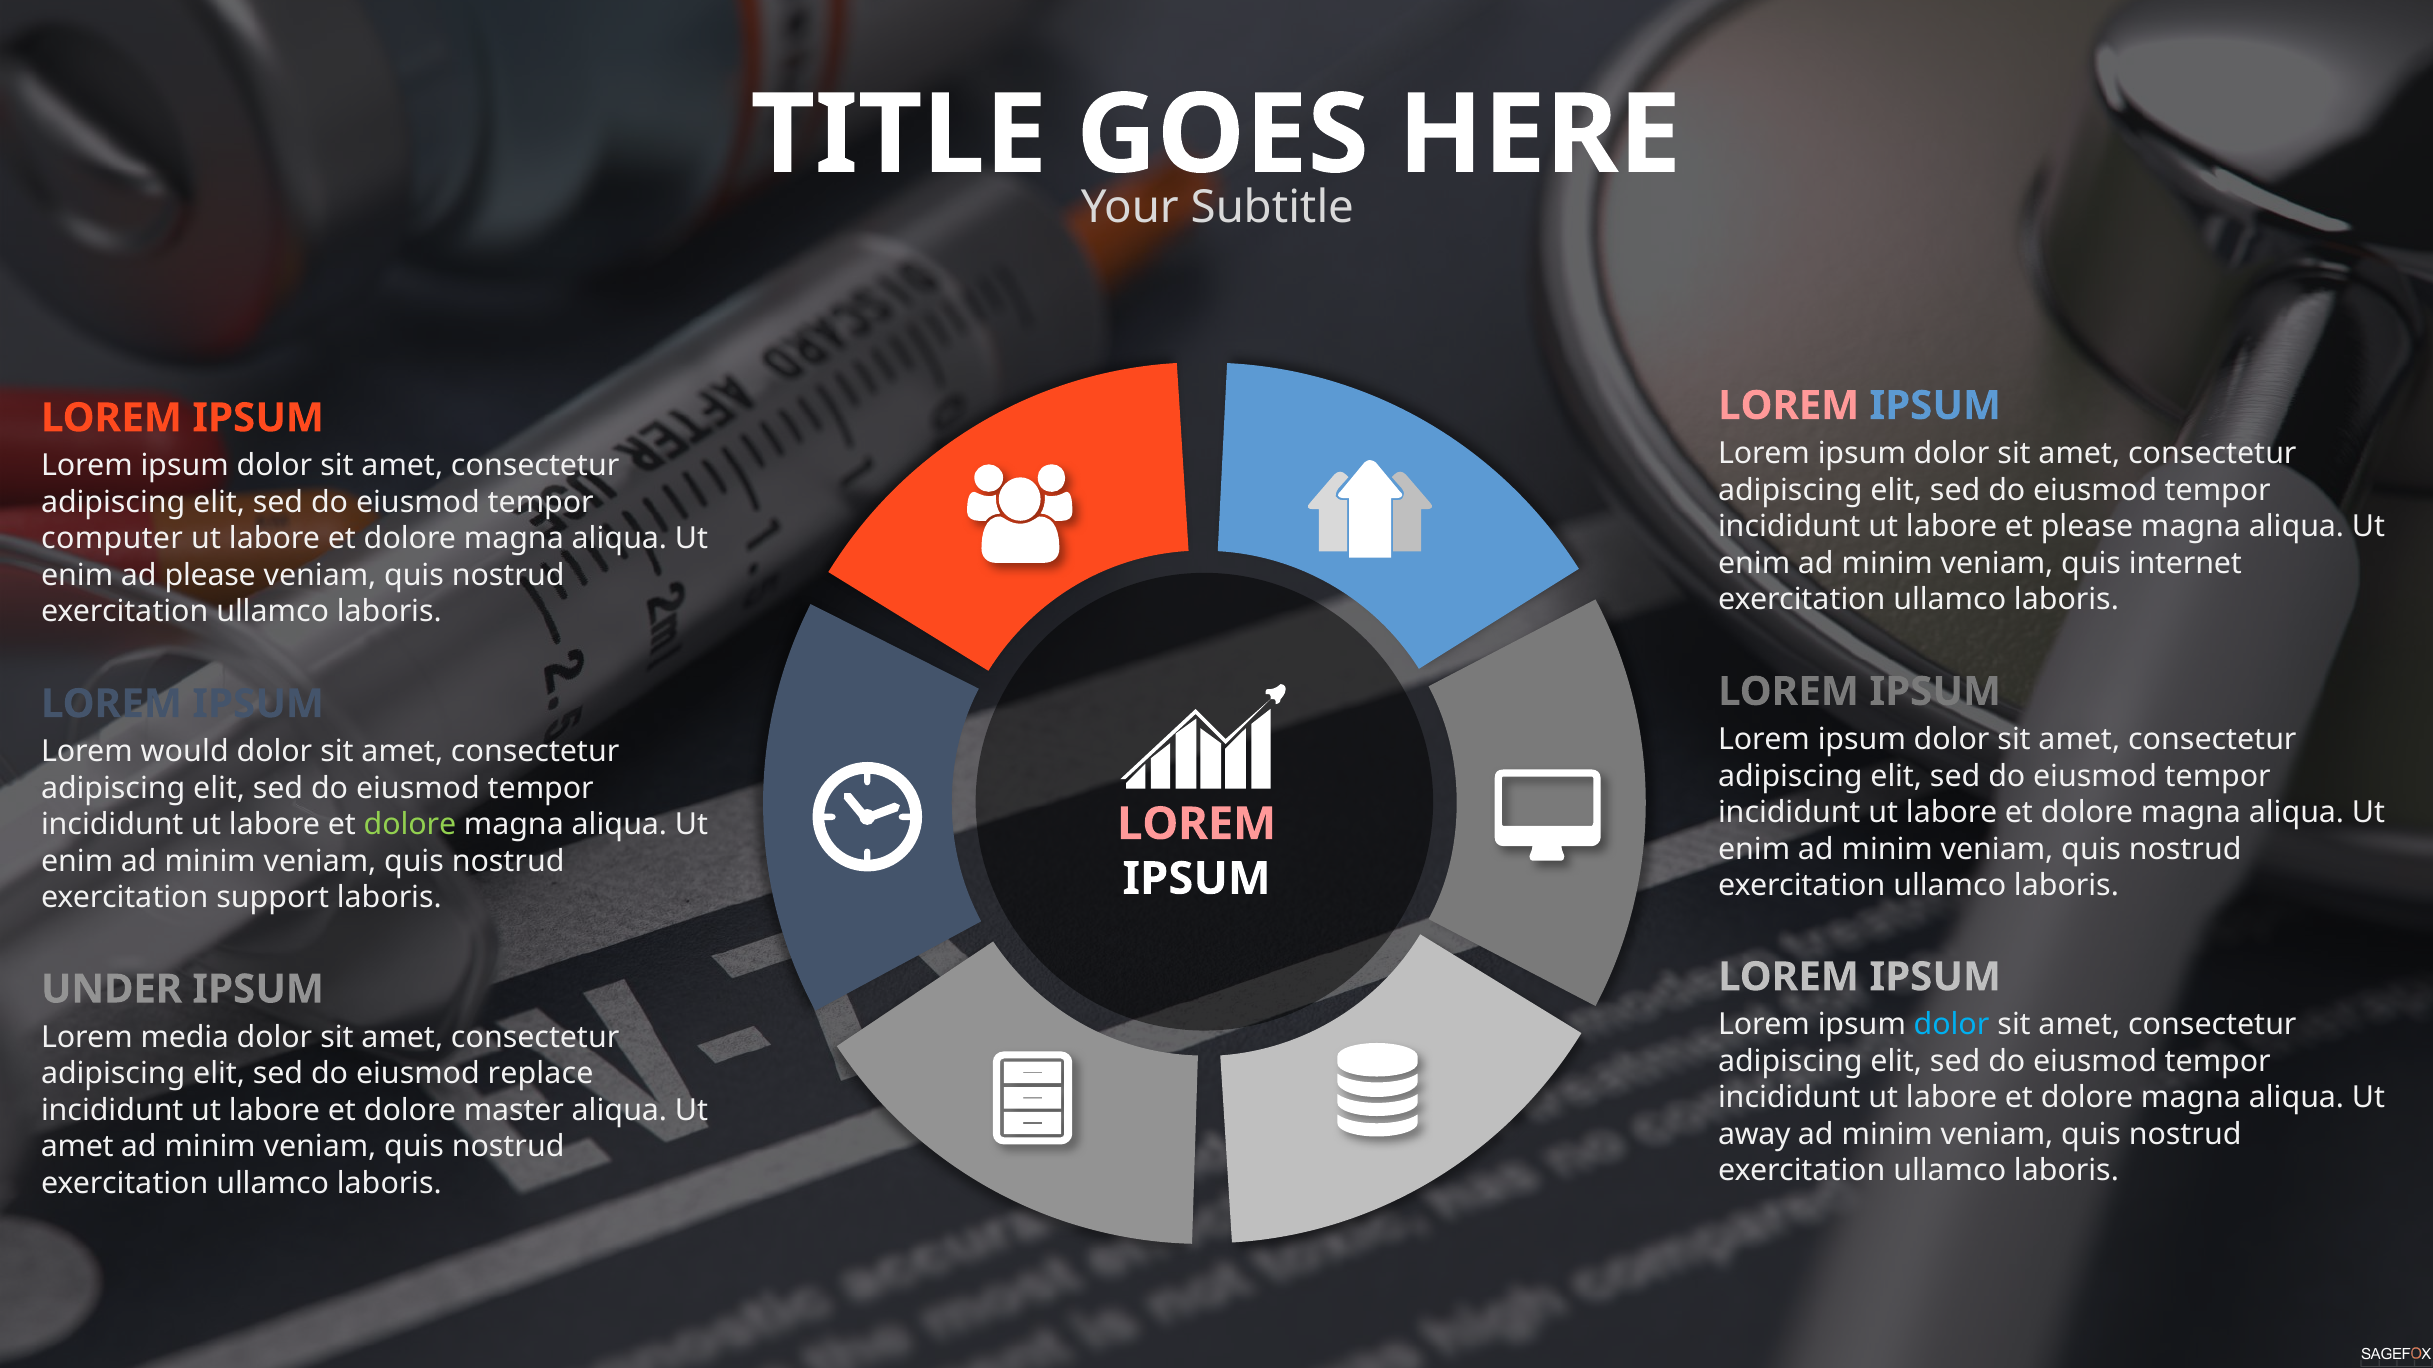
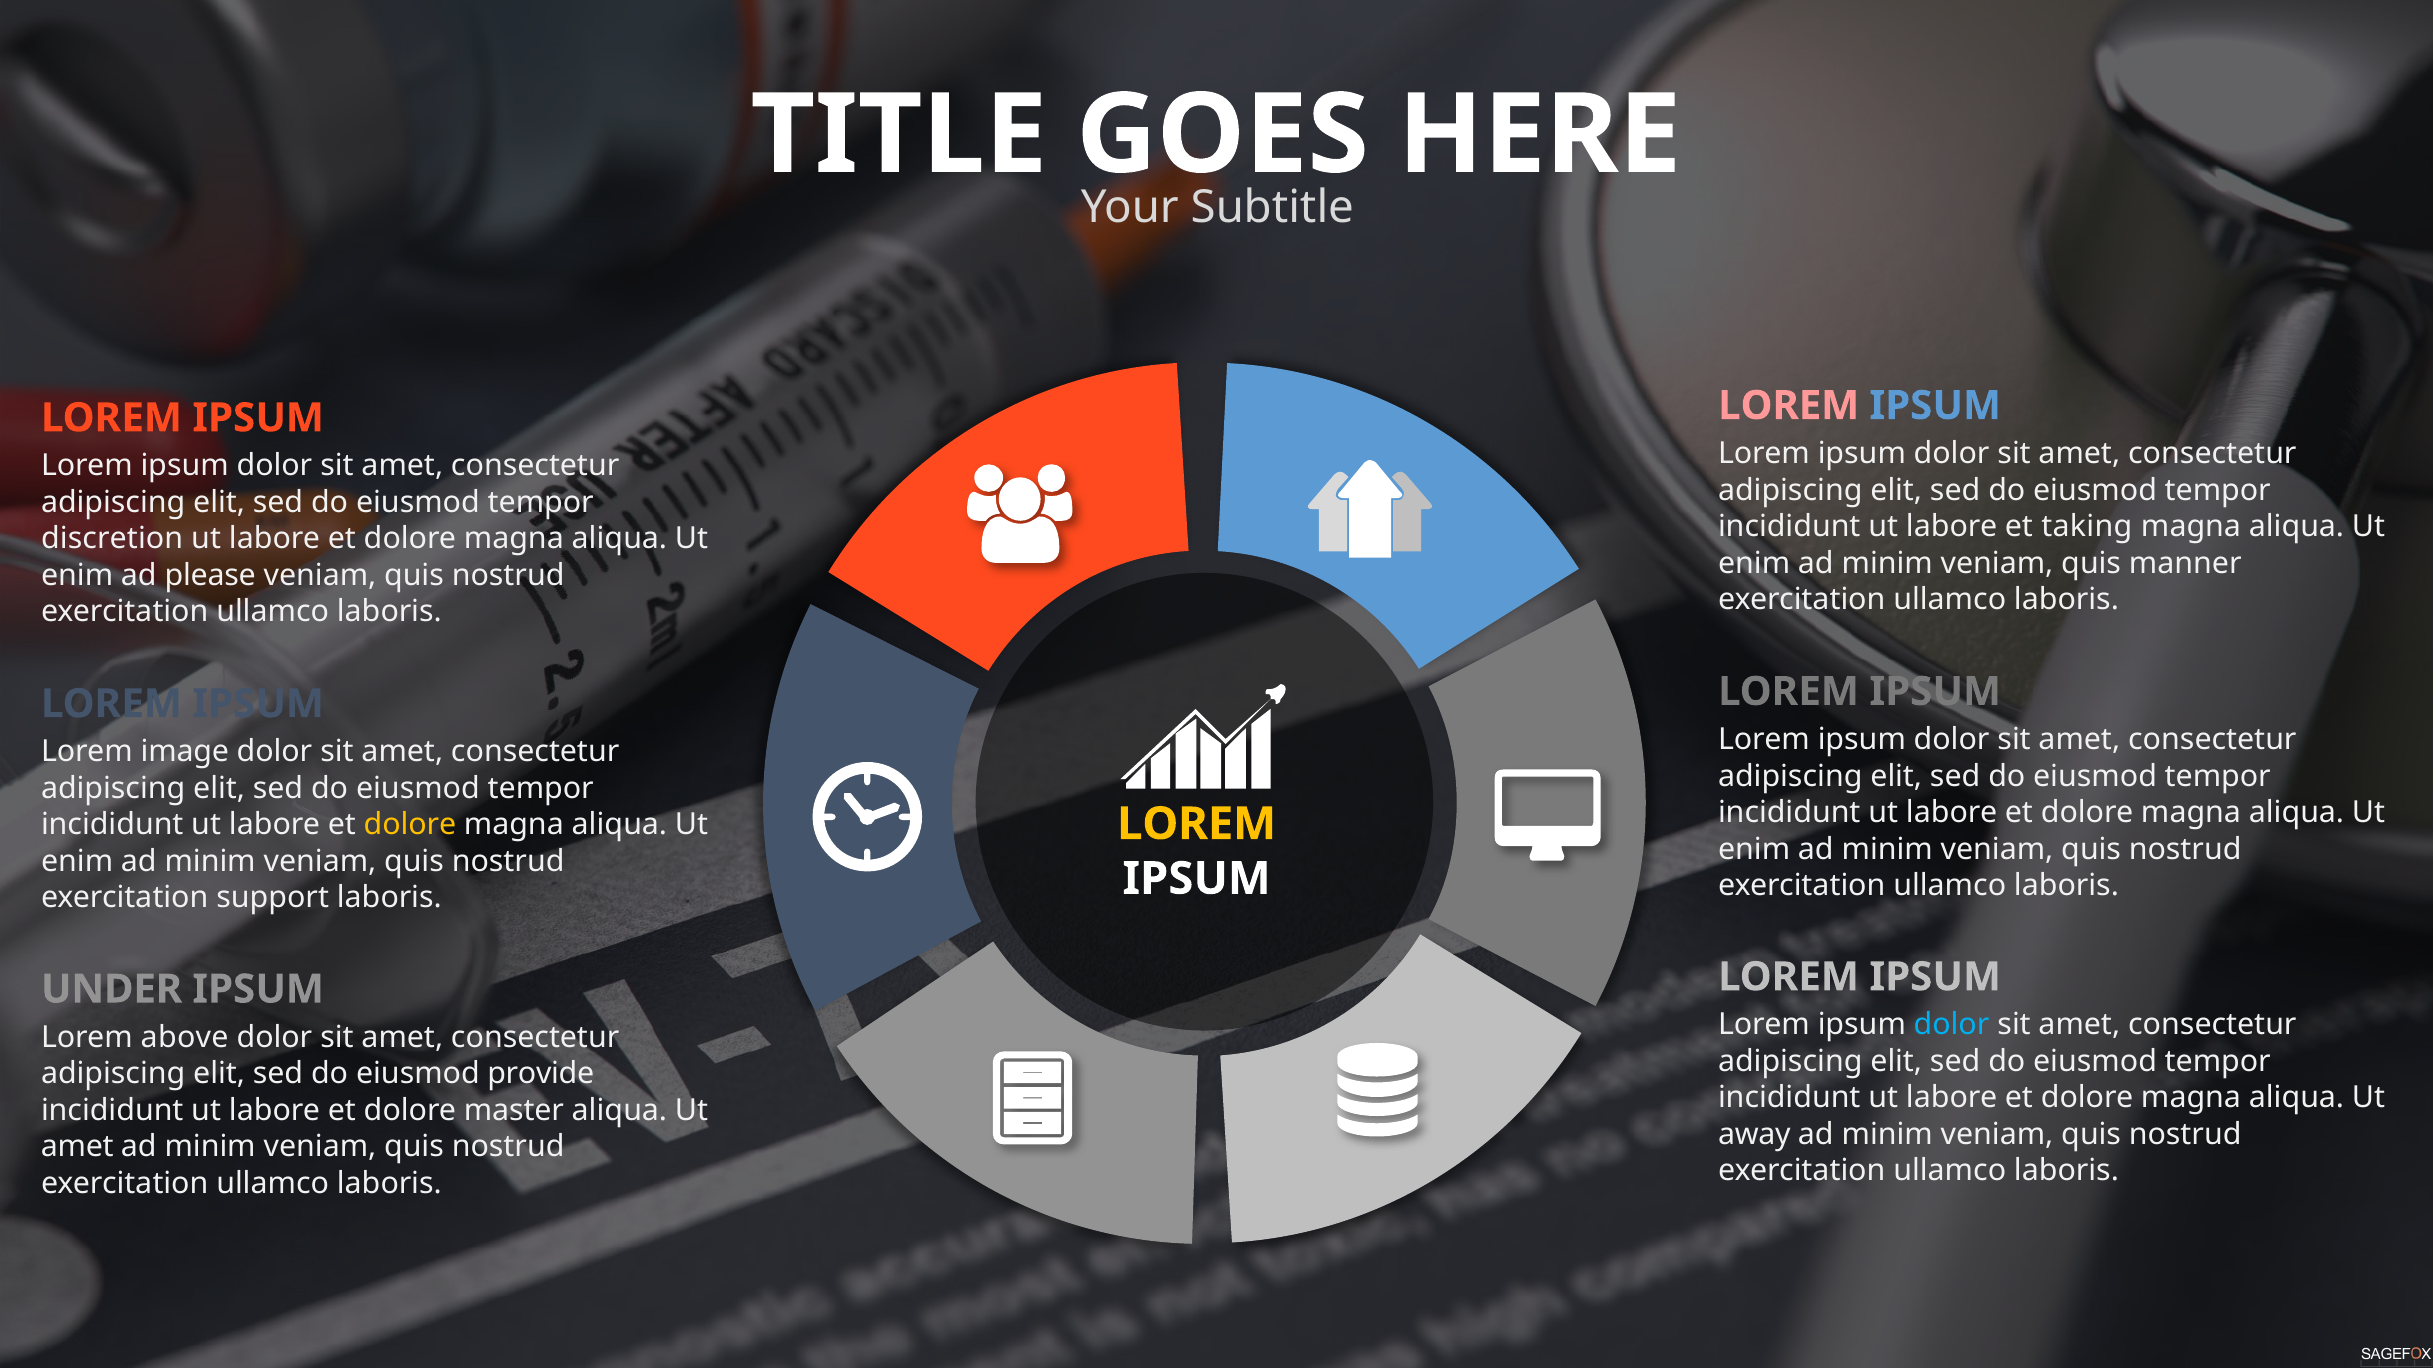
et please: please -> taking
computer: computer -> discretion
internet: internet -> manner
would: would -> image
dolore at (410, 825) colour: light green -> yellow
LOREM at (1197, 824) colour: pink -> yellow
media: media -> above
replace: replace -> provide
